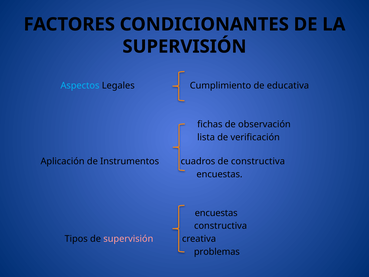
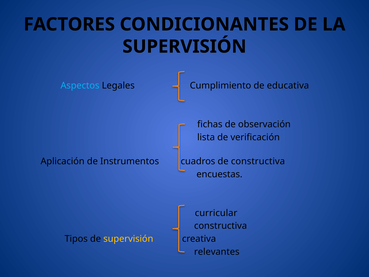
encuestas at (216, 213): encuestas -> curricular
supervisión at (128, 239) colour: pink -> yellow
problemas: problemas -> relevantes
